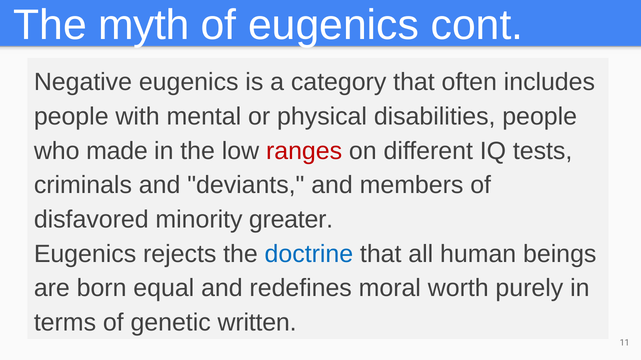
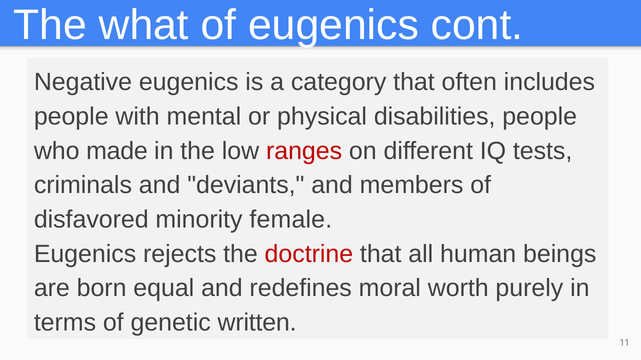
myth: myth -> what
greater: greater -> female
doctrine colour: blue -> red
